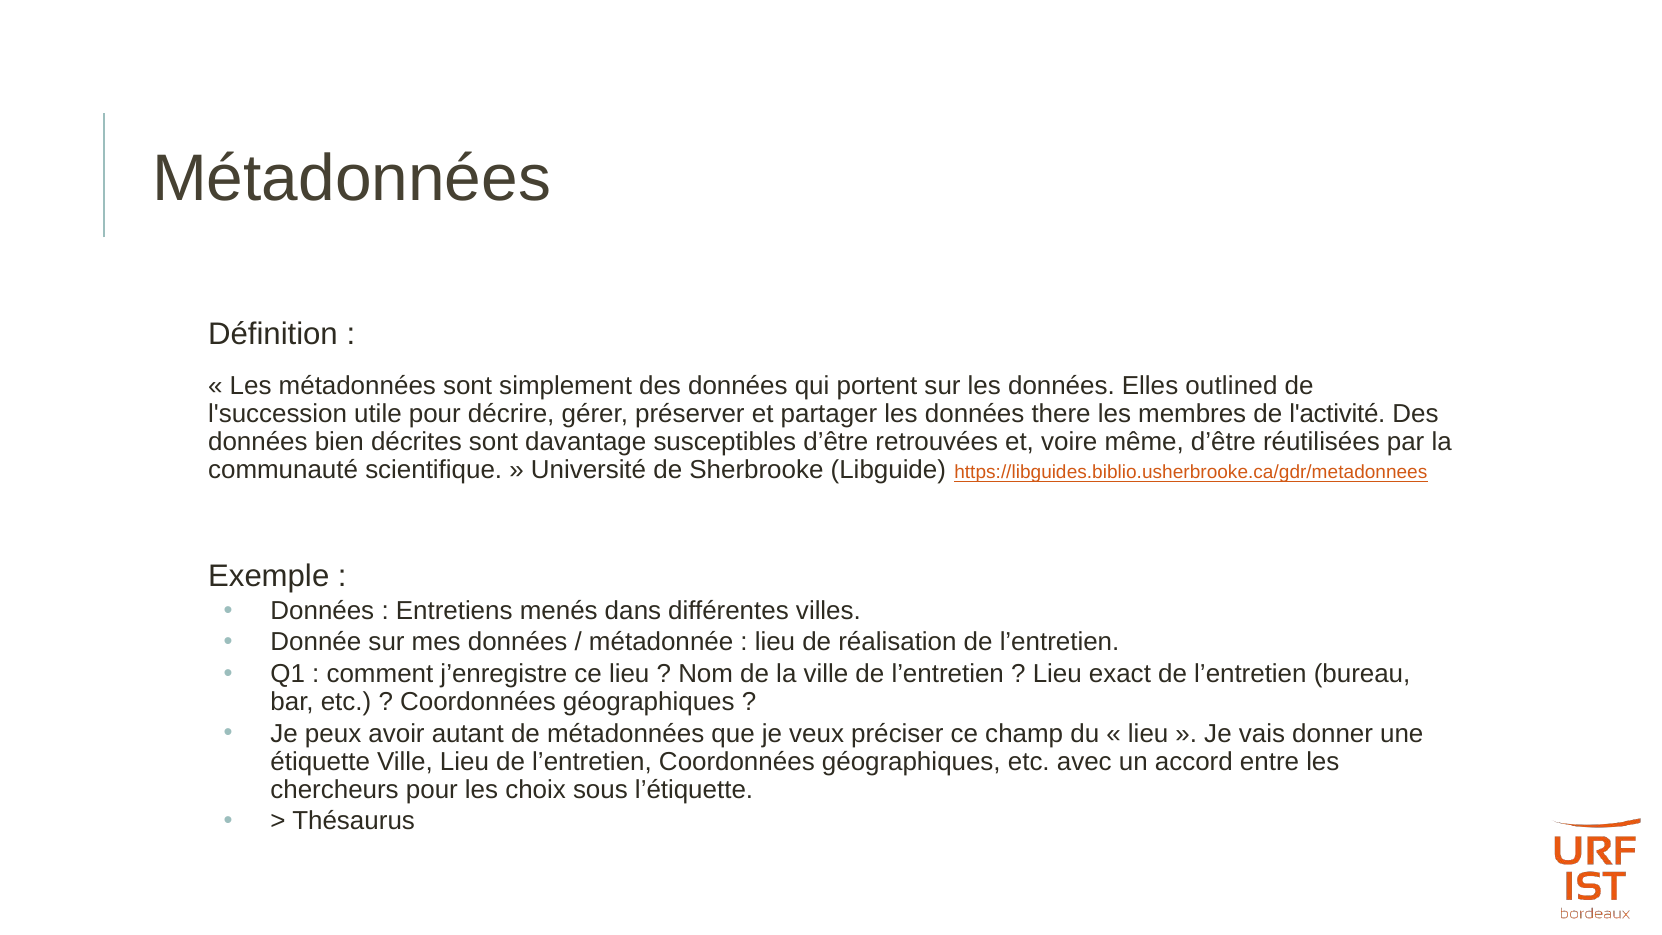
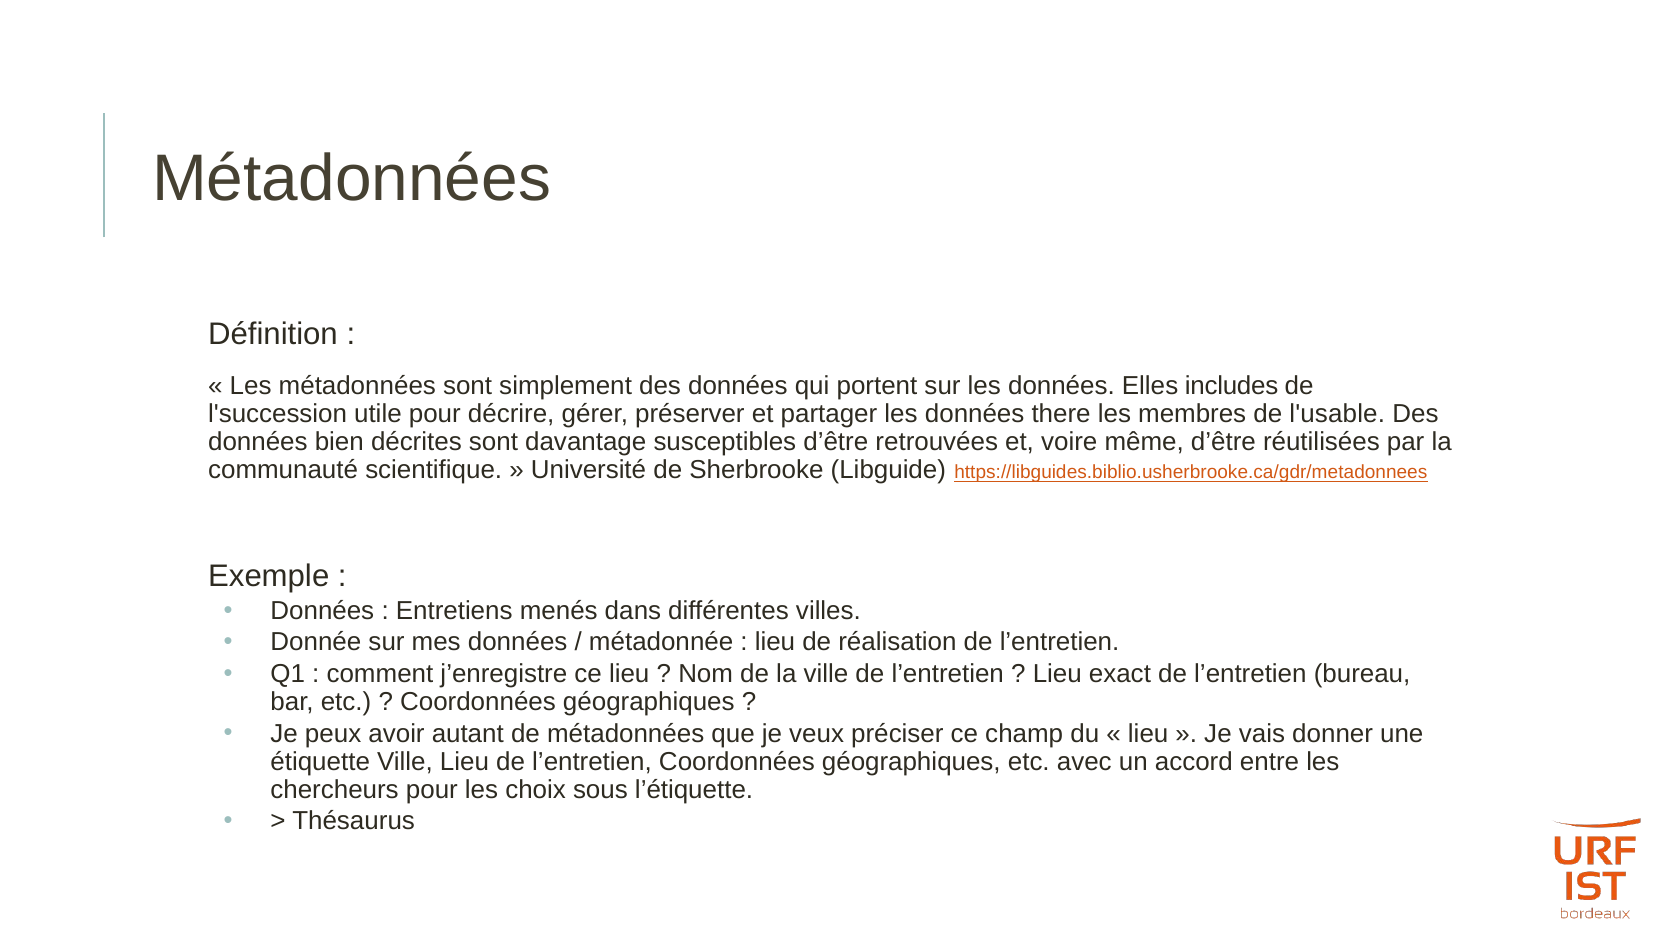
outlined: outlined -> includes
l'activité: l'activité -> l'usable
